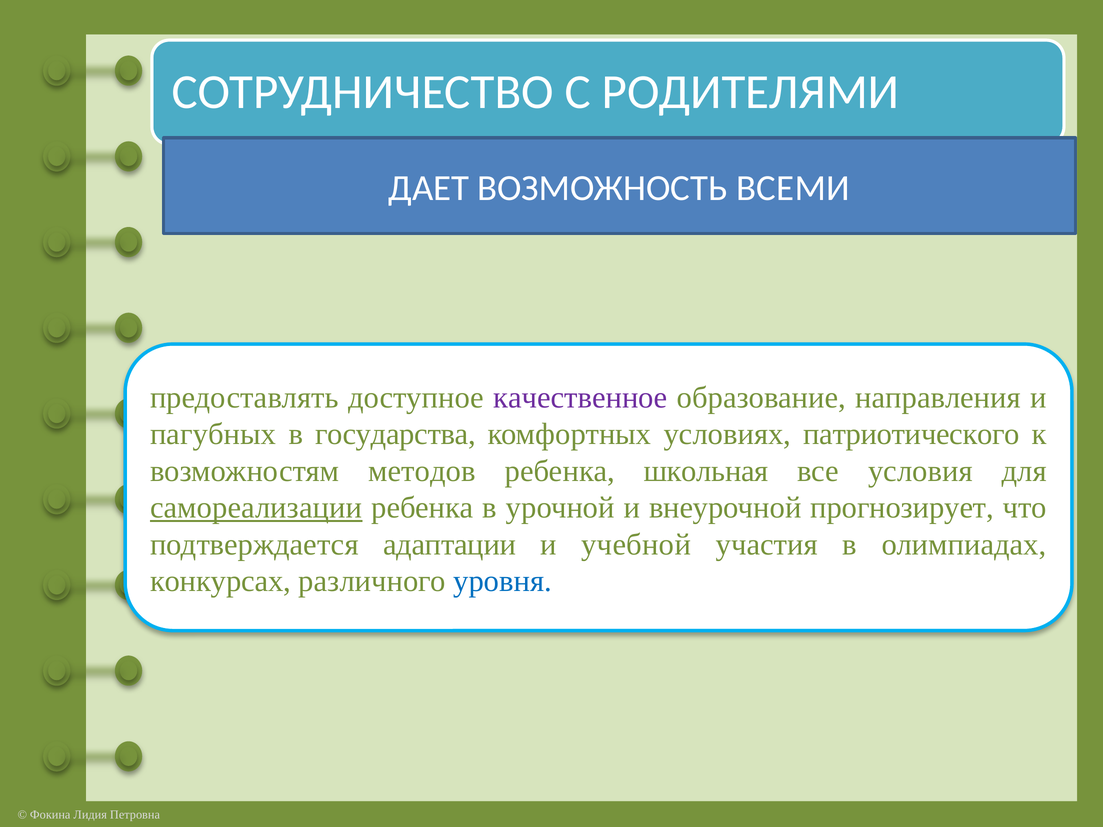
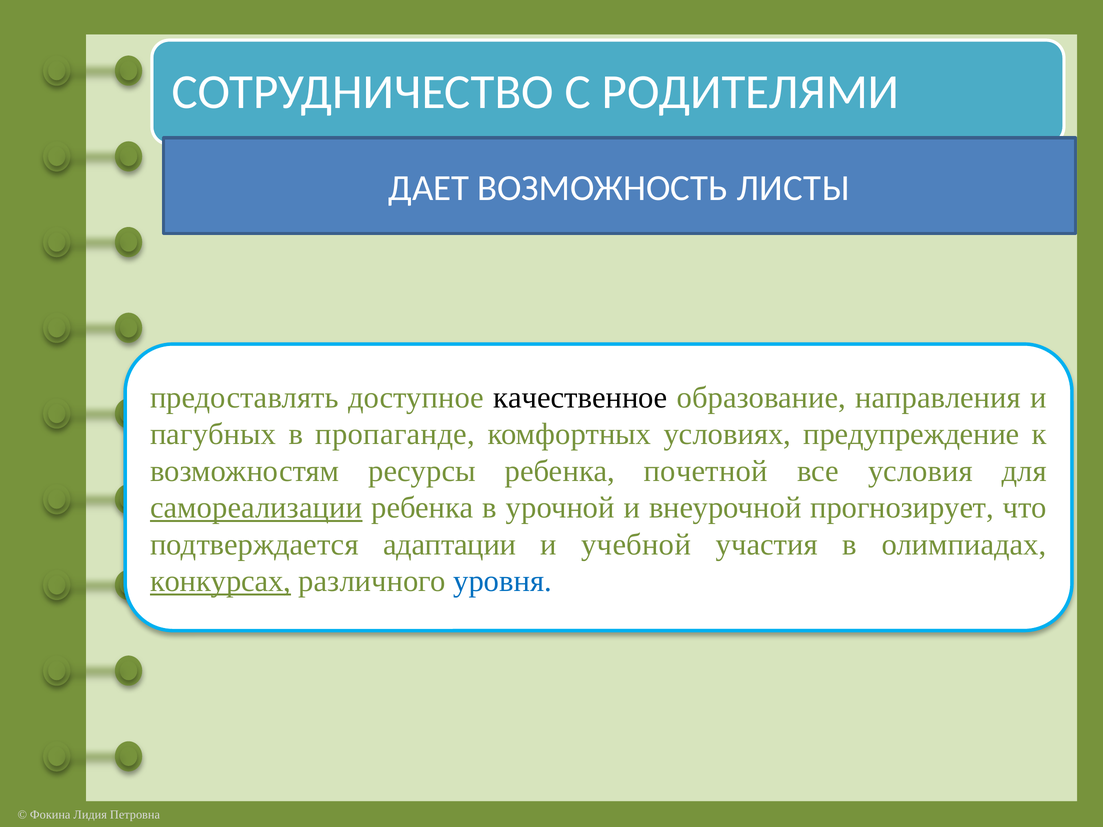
ВСЕМИ: ВСЕМИ -> ЛИСТЫ
качественное colour: purple -> black
государства: государства -> пропаганде
патриотического: патриотического -> предупреждение
методов: методов -> ресурсы
школьная: школьная -> почетной
конкурсах underline: none -> present
